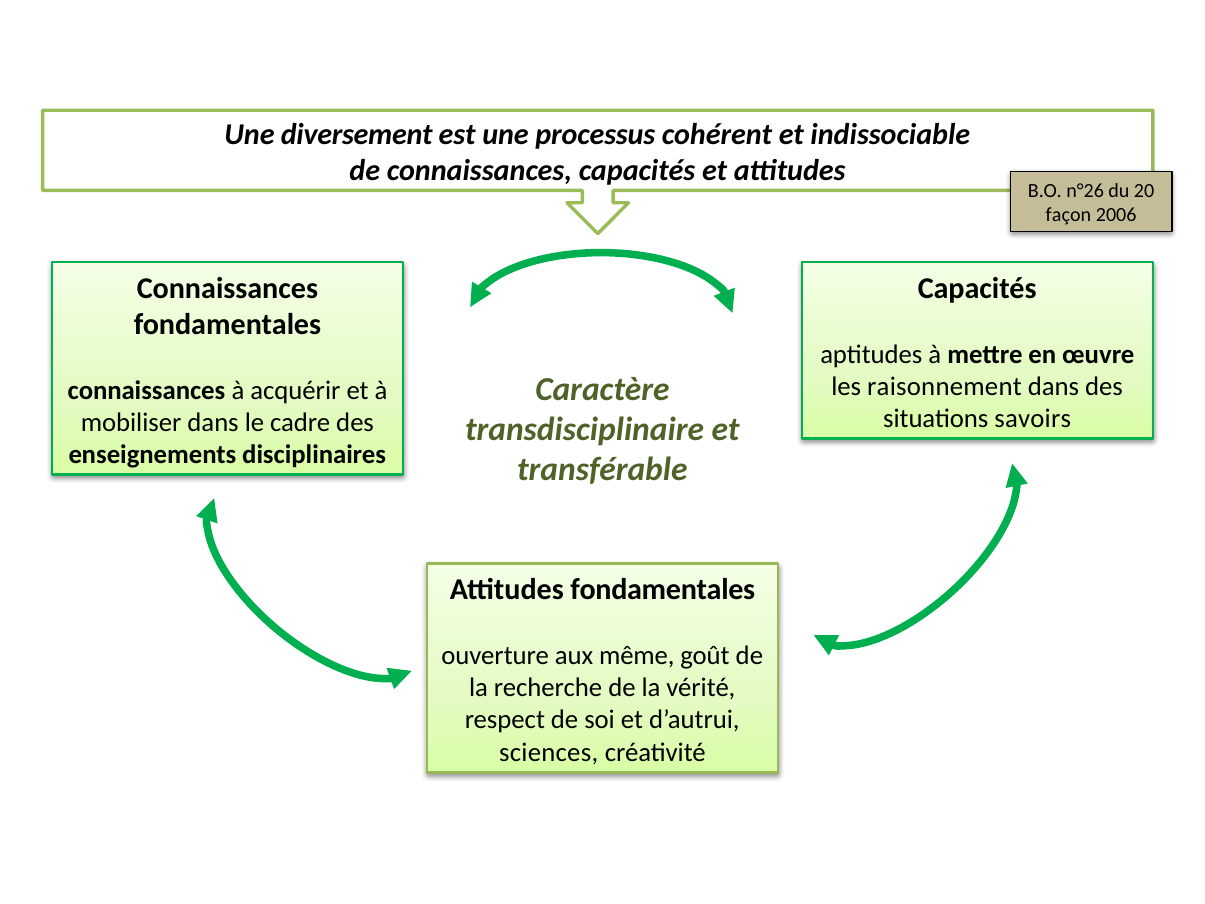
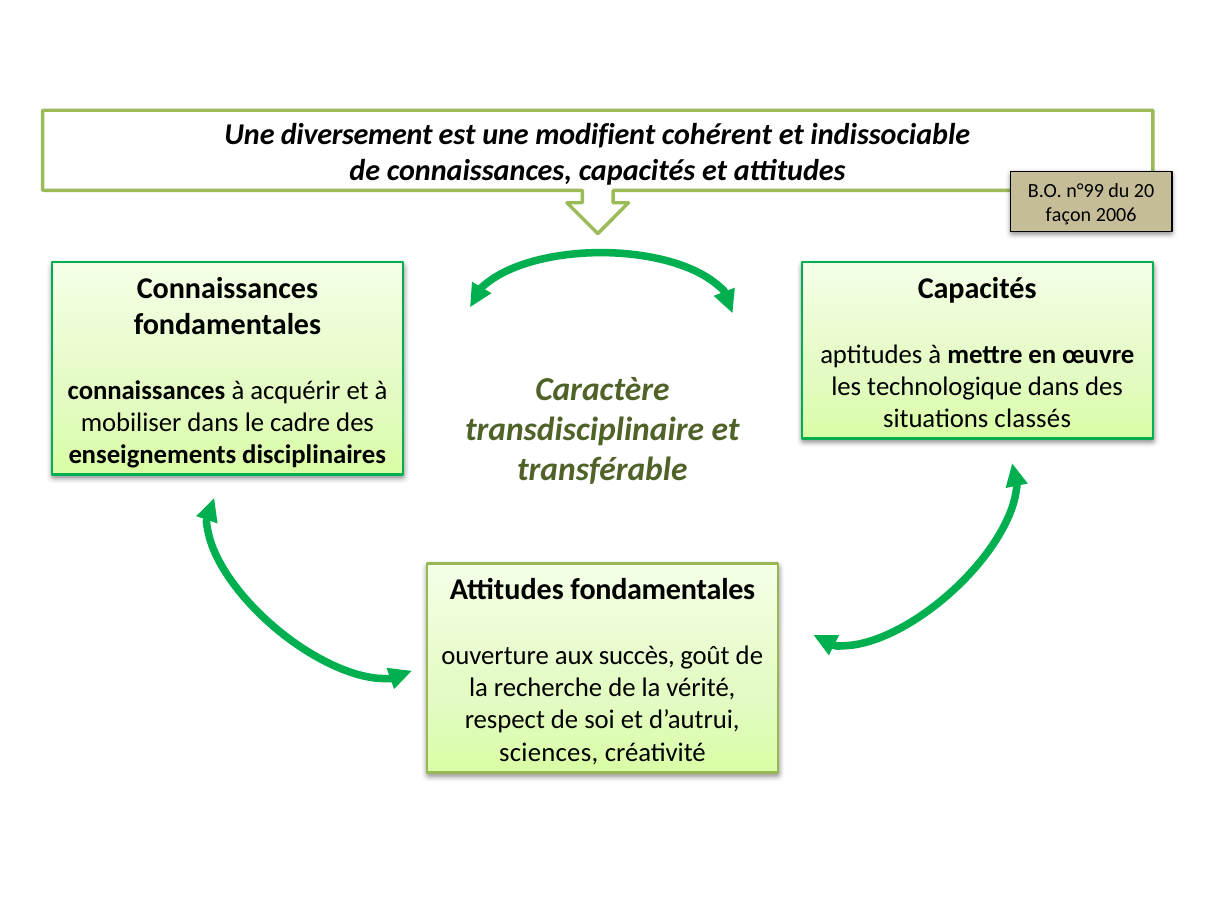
processus: processus -> modifient
n°26: n°26 -> n°99
raisonnement: raisonnement -> technologique
savoirs: savoirs -> classés
même: même -> succès
